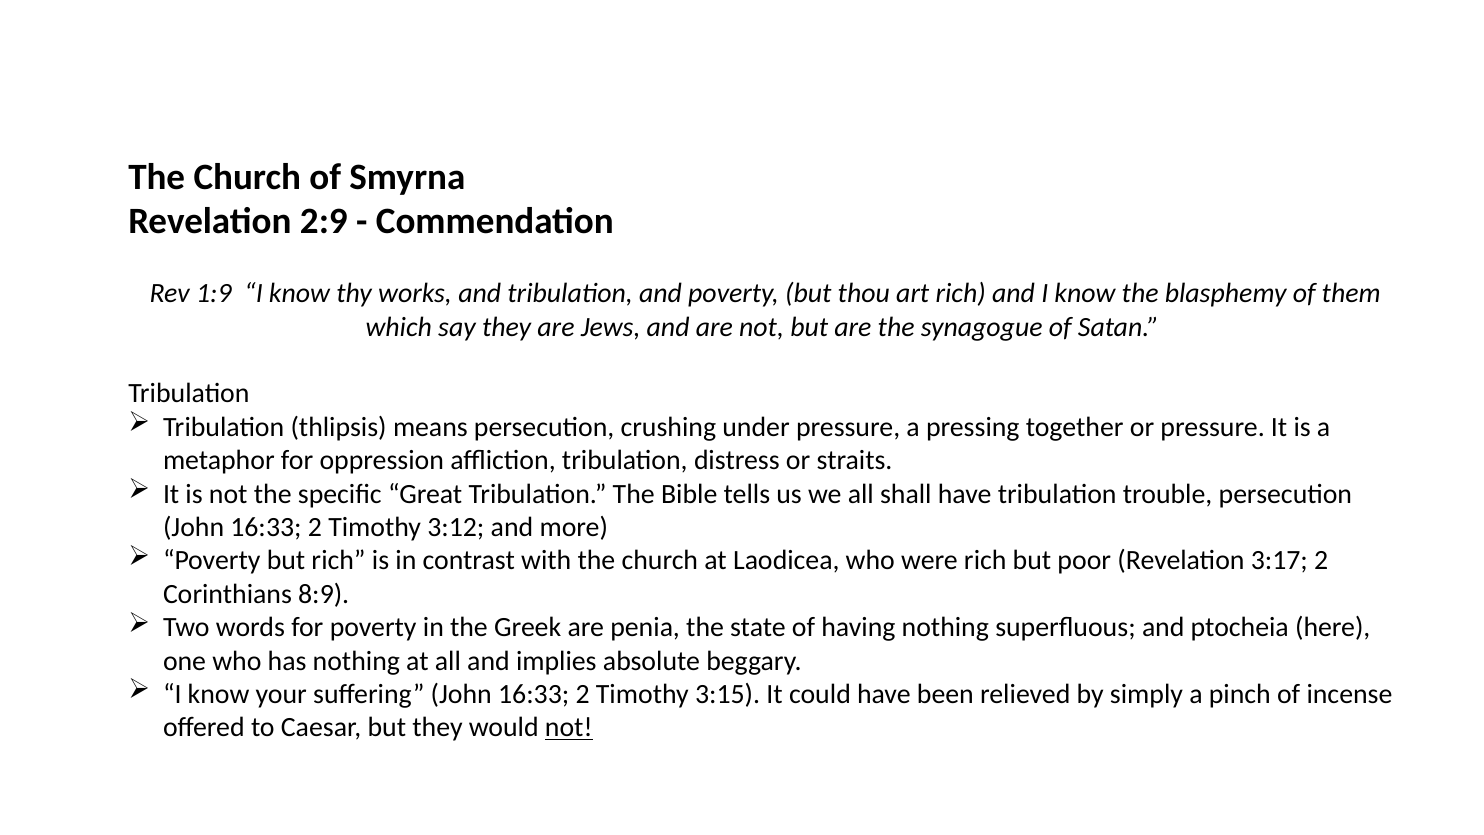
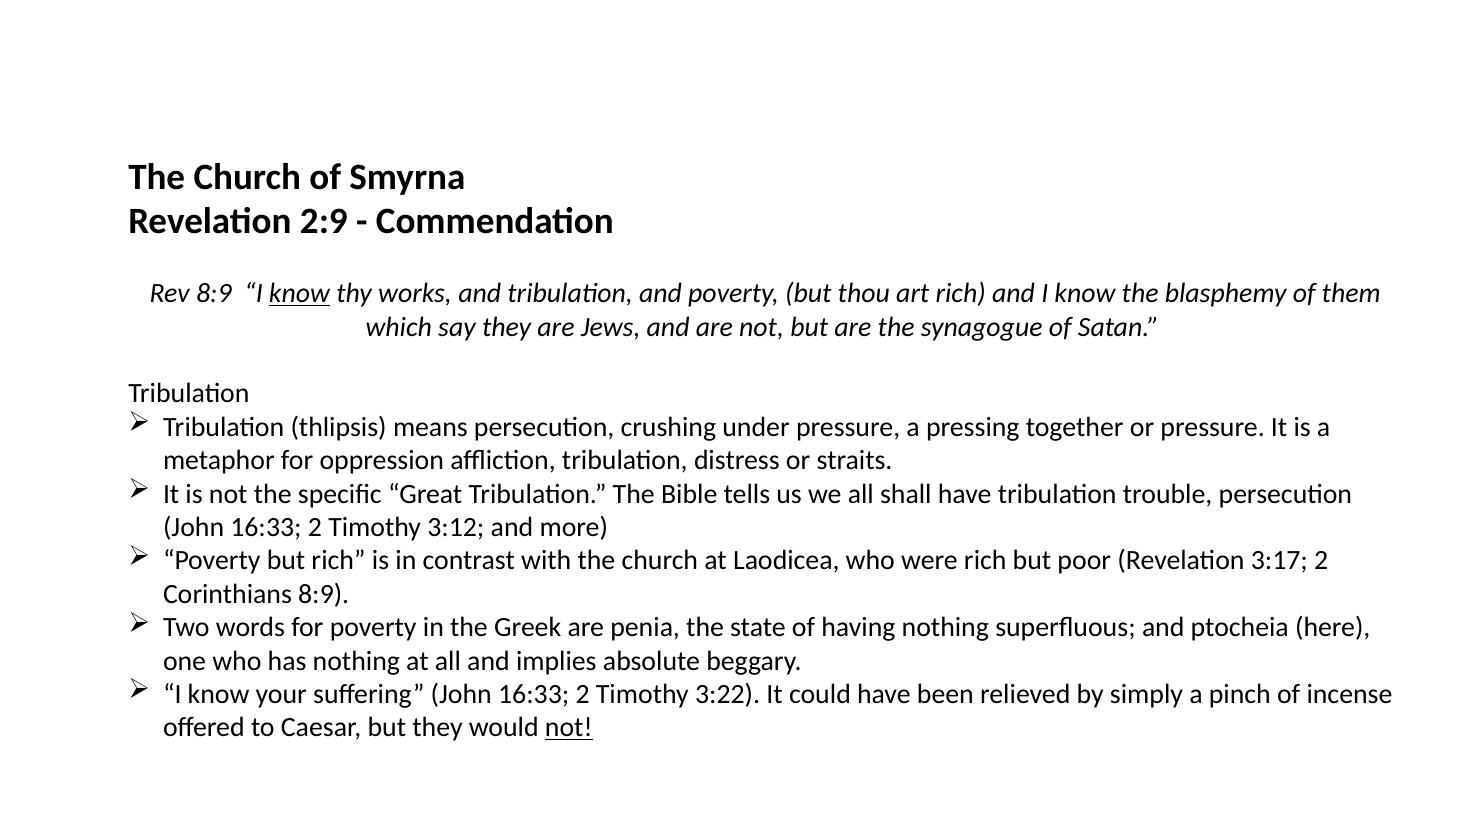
Rev 1:9: 1:9 -> 8:9
know at (300, 293) underline: none -> present
3:15: 3:15 -> 3:22
